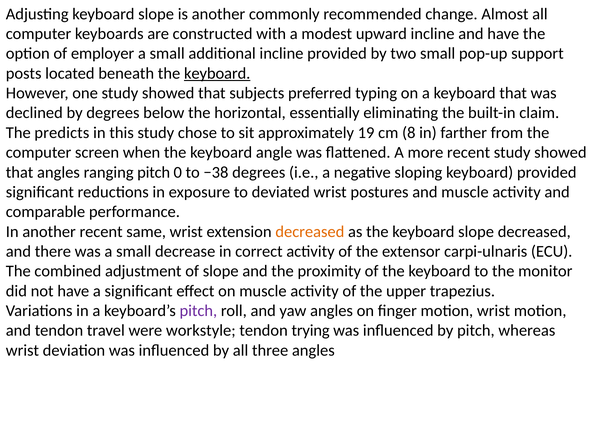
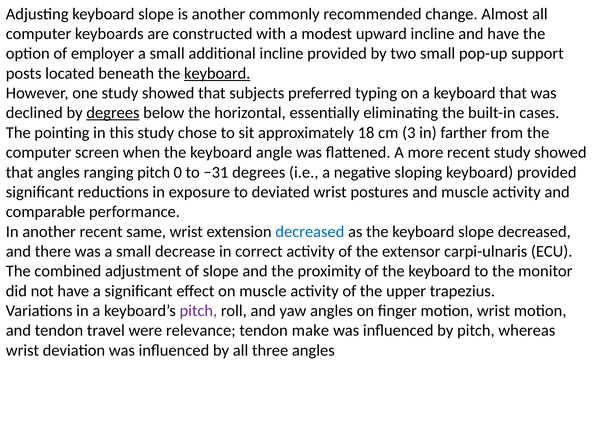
degrees at (113, 113) underline: none -> present
claim: claim -> cases
predicts: predicts -> pointing
19: 19 -> 18
8: 8 -> 3
−38: −38 -> −31
decreased at (310, 232) colour: orange -> blue
workstyle: workstyle -> relevance
trying: trying -> make
